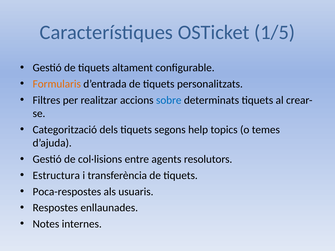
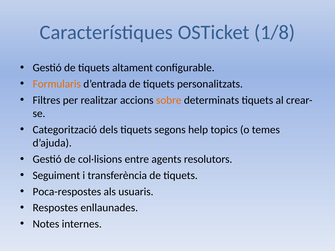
1/5: 1/5 -> 1/8
sobre colour: blue -> orange
Estructura: Estructura -> Seguiment
